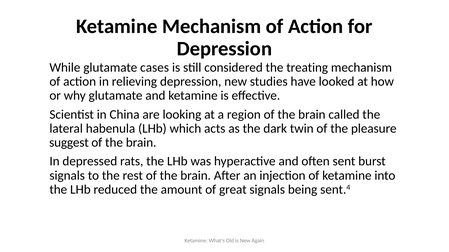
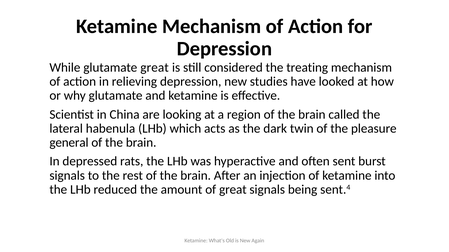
glutamate cases: cases -> great
suggest: suggest -> general
